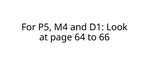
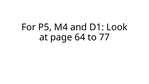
66: 66 -> 77
